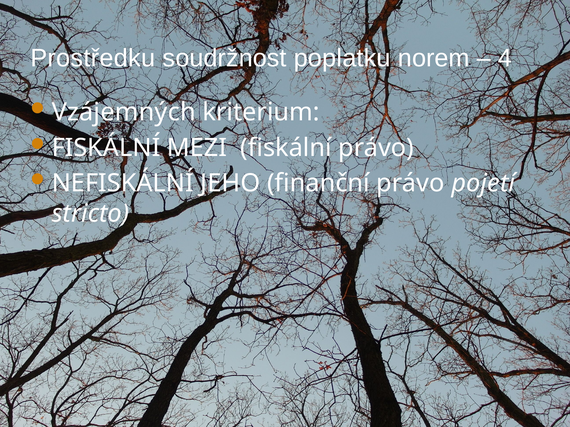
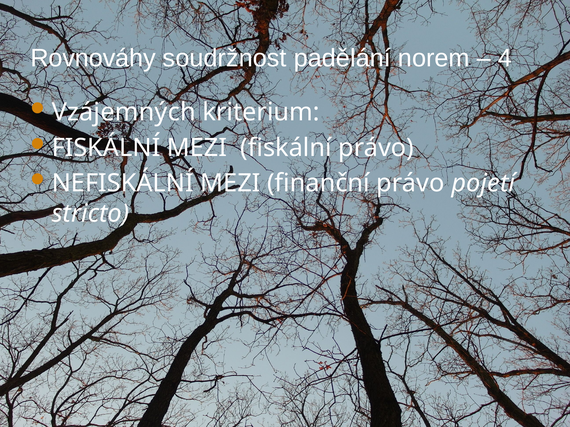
Prostředku: Prostředku -> Rovnováhy
poplatku: poplatku -> padělání
NEFISKÁLNÍ JEHO: JEHO -> MEZI
